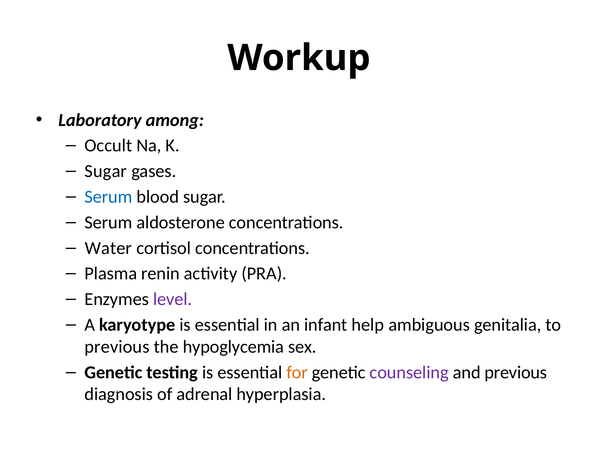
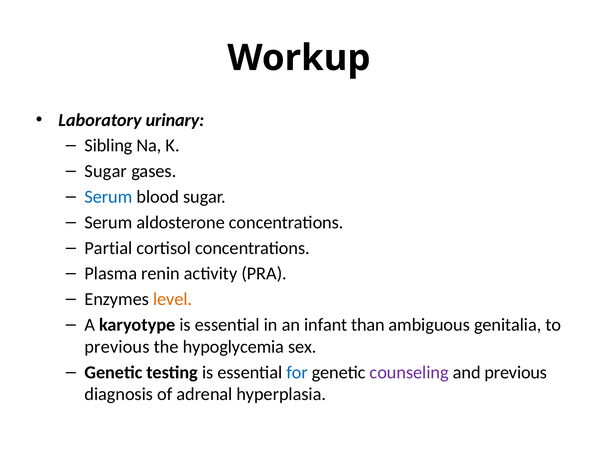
among: among -> urinary
Occult: Occult -> Sibling
Water: Water -> Partial
level colour: purple -> orange
help: help -> than
for colour: orange -> blue
